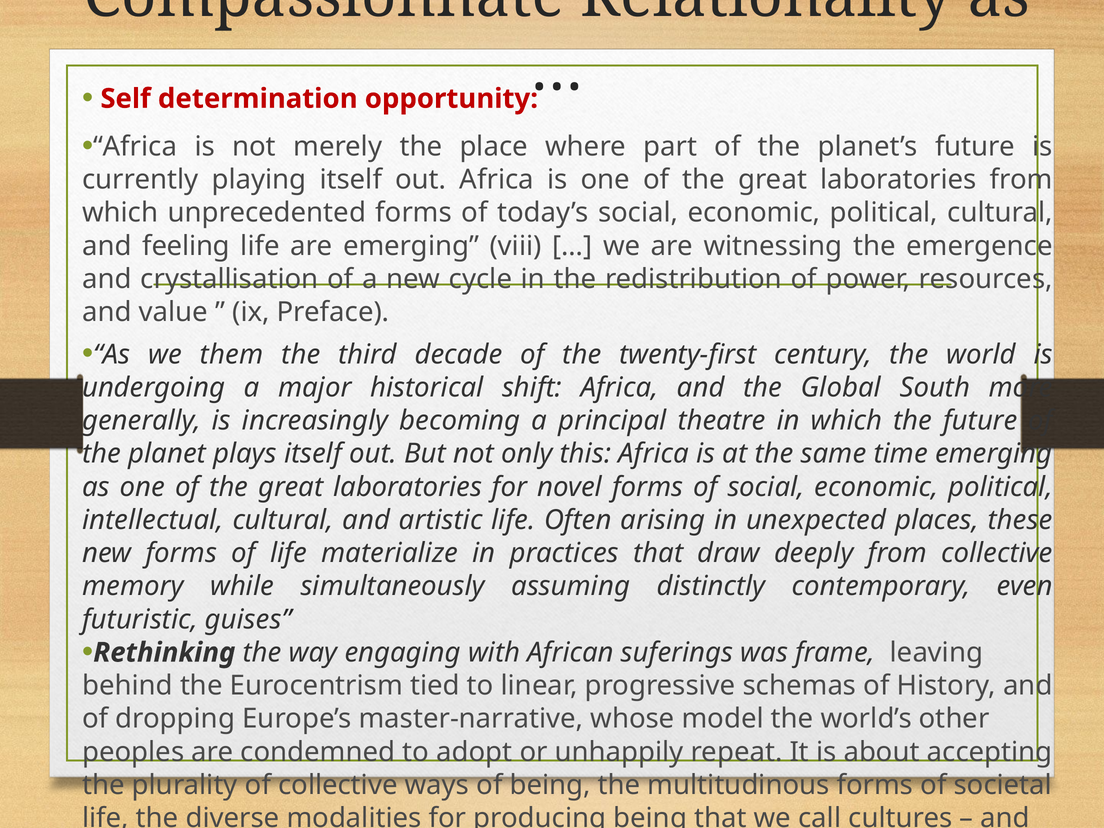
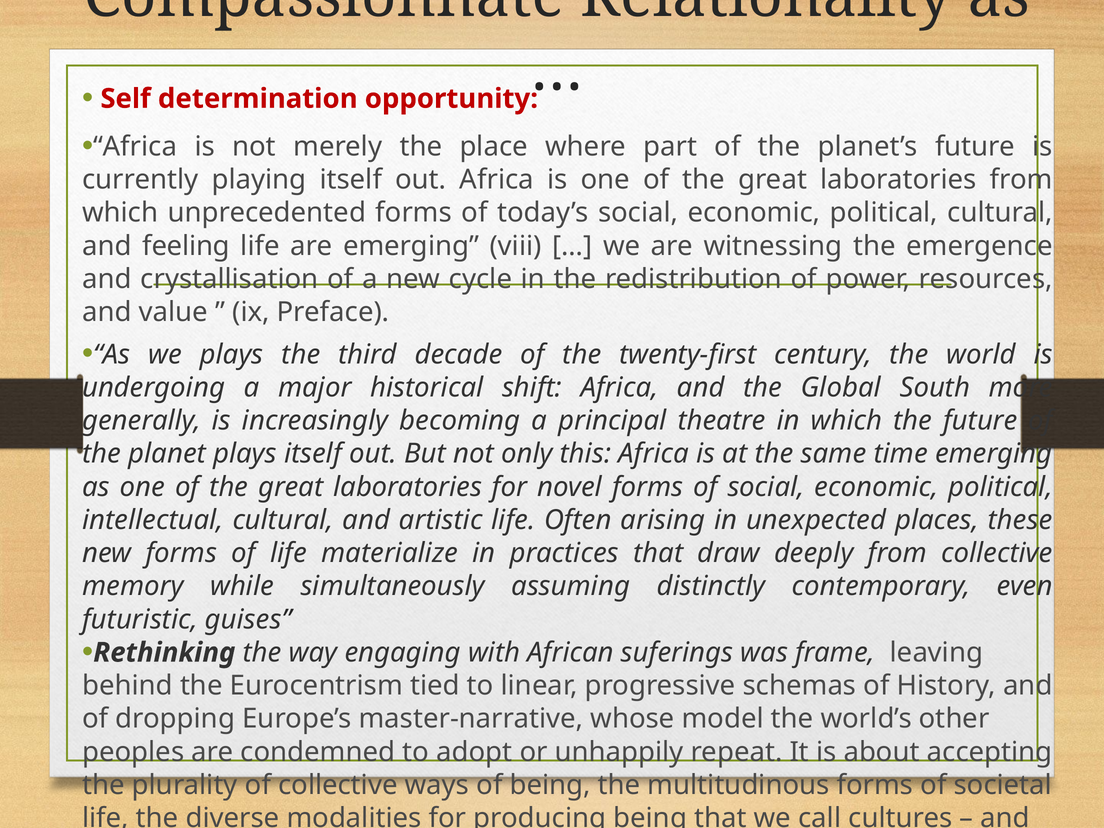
we them: them -> plays
